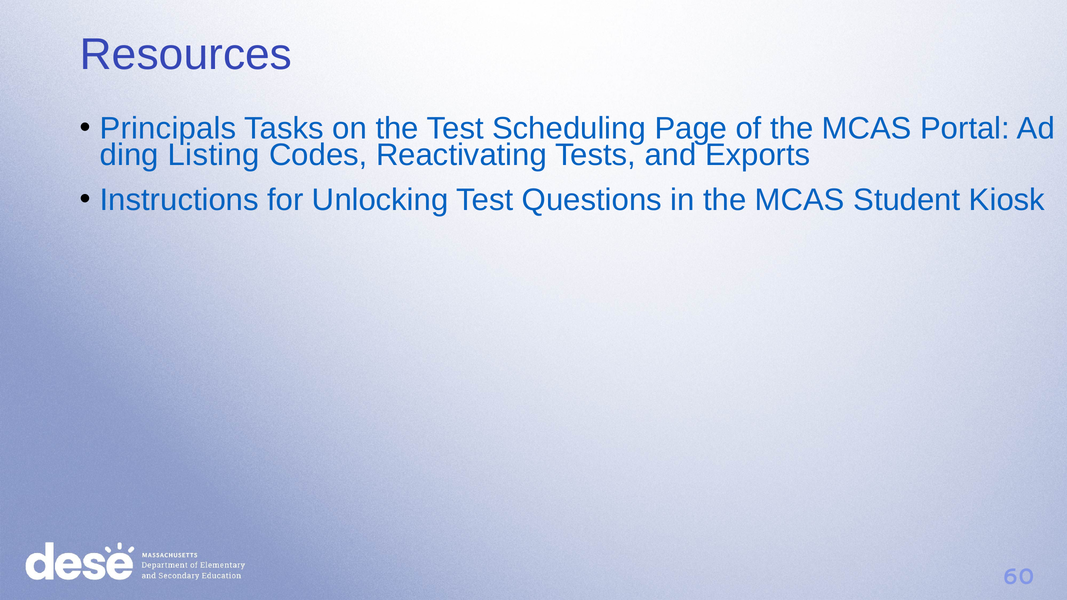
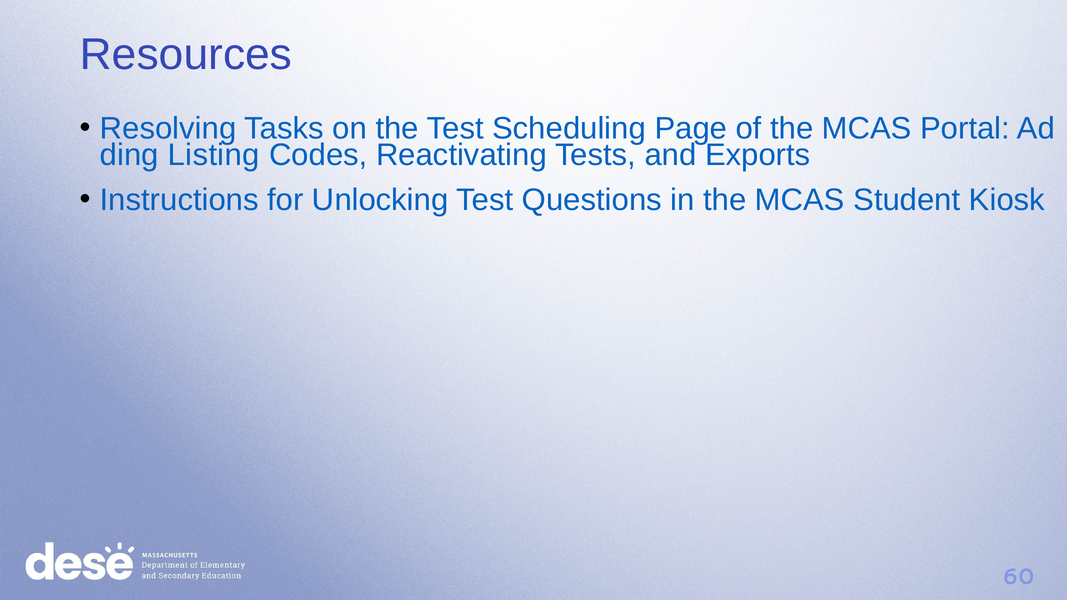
Principals: Principals -> Resolving
